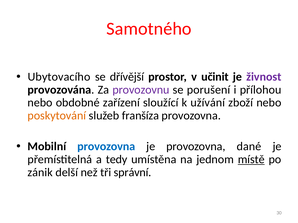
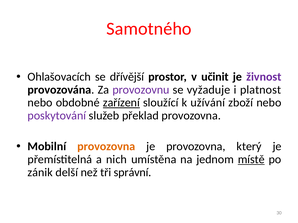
Ubytovacího: Ubytovacího -> Ohlašovacích
porušení: porušení -> vyžaduje
přílohou: přílohou -> platnost
zařízení underline: none -> present
poskytování colour: orange -> purple
franšíza: franšíza -> překlad
provozovna at (106, 147) colour: blue -> orange
dané: dané -> který
tedy: tedy -> nich
